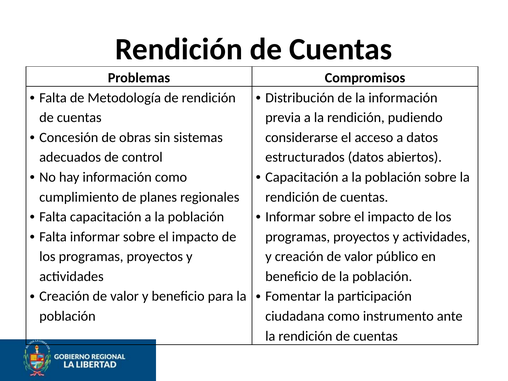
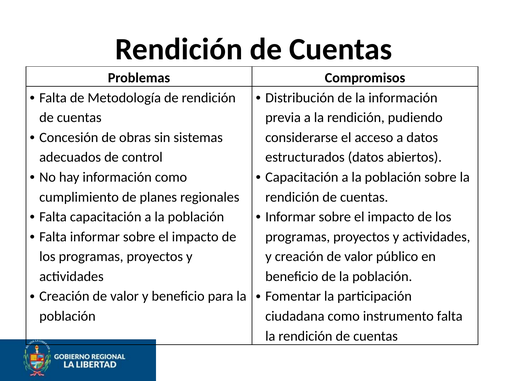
instrumento ante: ante -> falta
